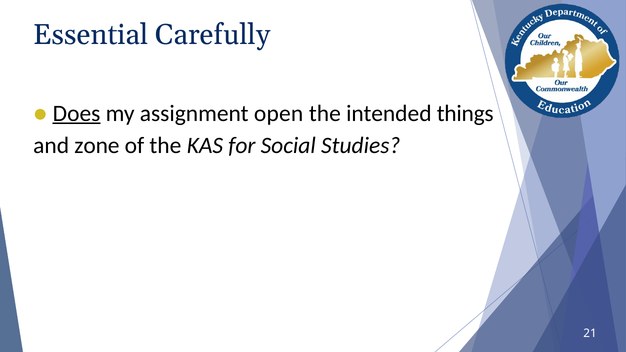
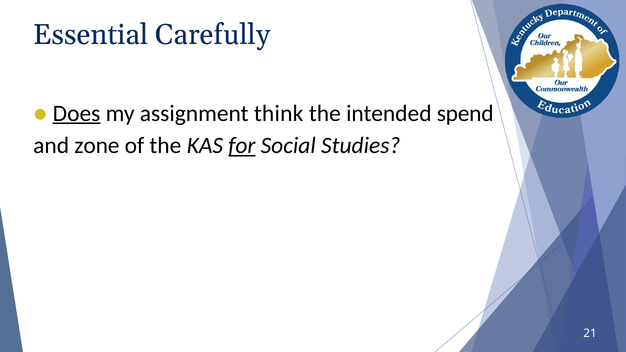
open: open -> think
things: things -> spend
for underline: none -> present
